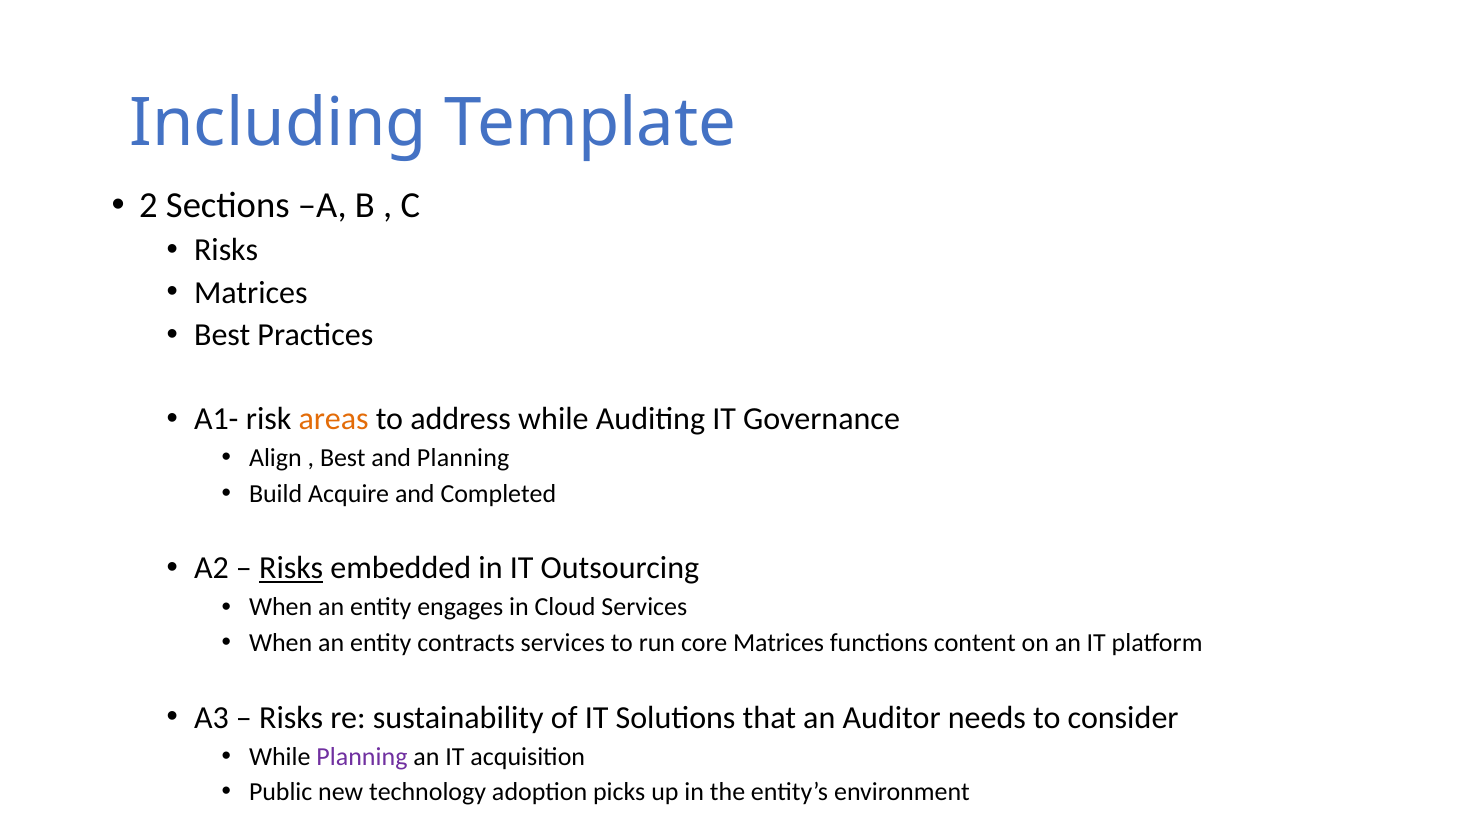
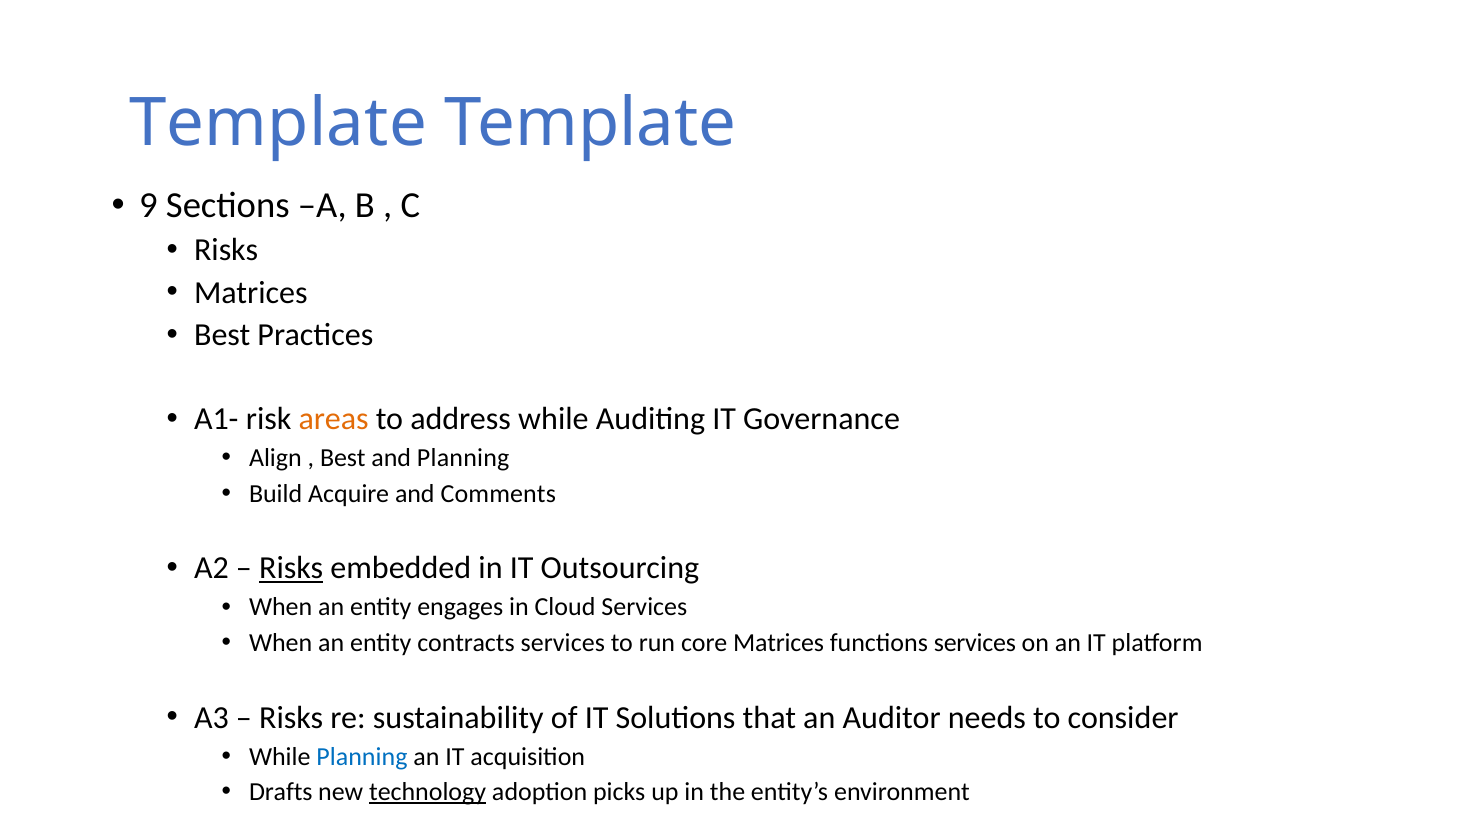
Including at (278, 123): Including -> Template
2: 2 -> 9
Completed: Completed -> Comments
functions content: content -> services
Planning at (362, 756) colour: purple -> blue
Public: Public -> Drafts
technology underline: none -> present
